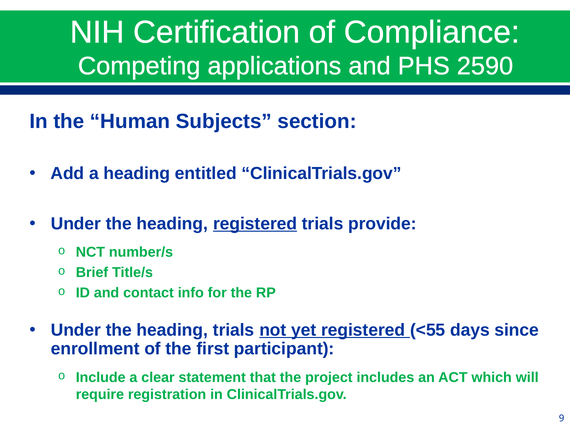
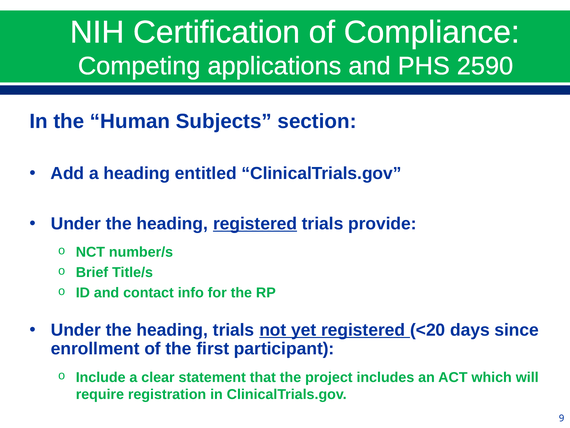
<55: <55 -> <20
